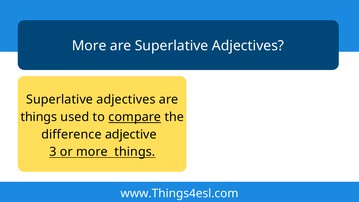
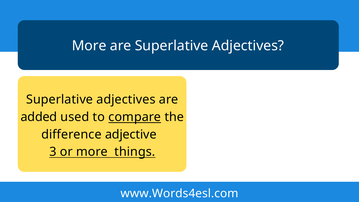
things at (39, 117): things -> added
www.Things4esl.com: www.Things4esl.com -> www.Words4esl.com
